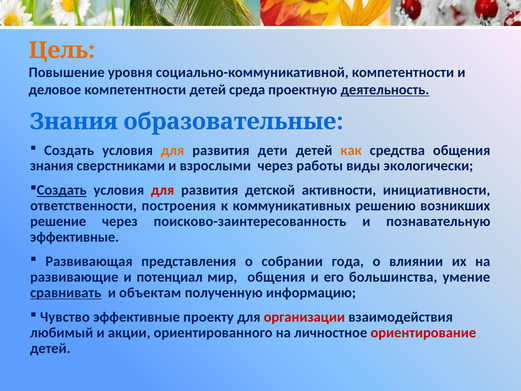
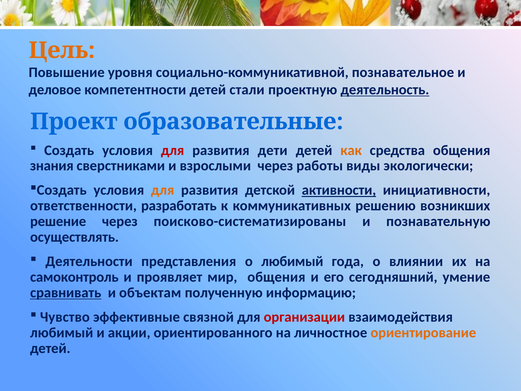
социально-коммуникативной компетентности: компетентности -> познавательное
среда: среда -> стали
Знания at (74, 121): Знания -> Проект
для at (173, 150) colour: orange -> red
Создать at (62, 190) underline: present -> none
для at (163, 190) colour: red -> orange
активности underline: none -> present
построения: построения -> разработать
поисково-заинтересованность: поисково-заинтересованность -> поисково-систематизированы
эффективные at (75, 237): эффективные -> осуществлять
Развивающая: Развивающая -> Деятельности
о собрании: собрании -> любимый
развивающие: развивающие -> самоконтроль
потенциал: потенциал -> проявляет
большинства: большинства -> сегодняшний
проекту: проекту -> связной
ориентирование colour: red -> orange
